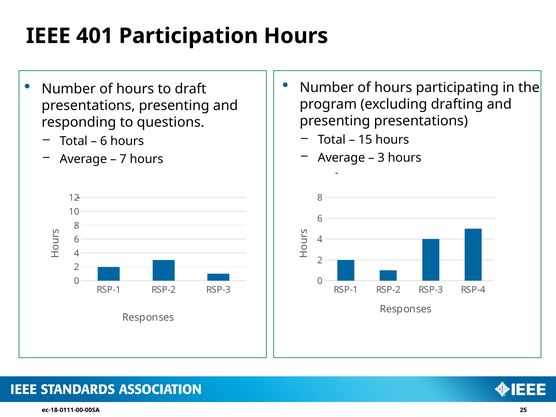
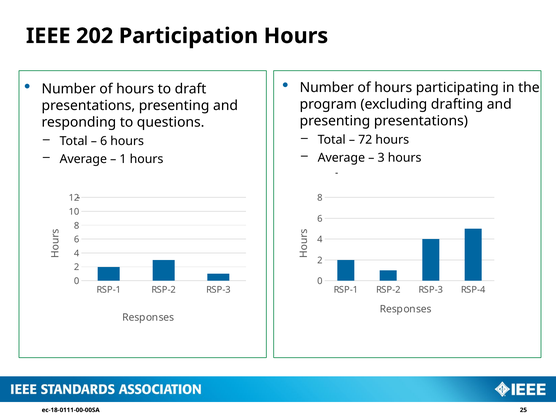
401: 401 -> 202
15: 15 -> 72
7: 7 -> 1
